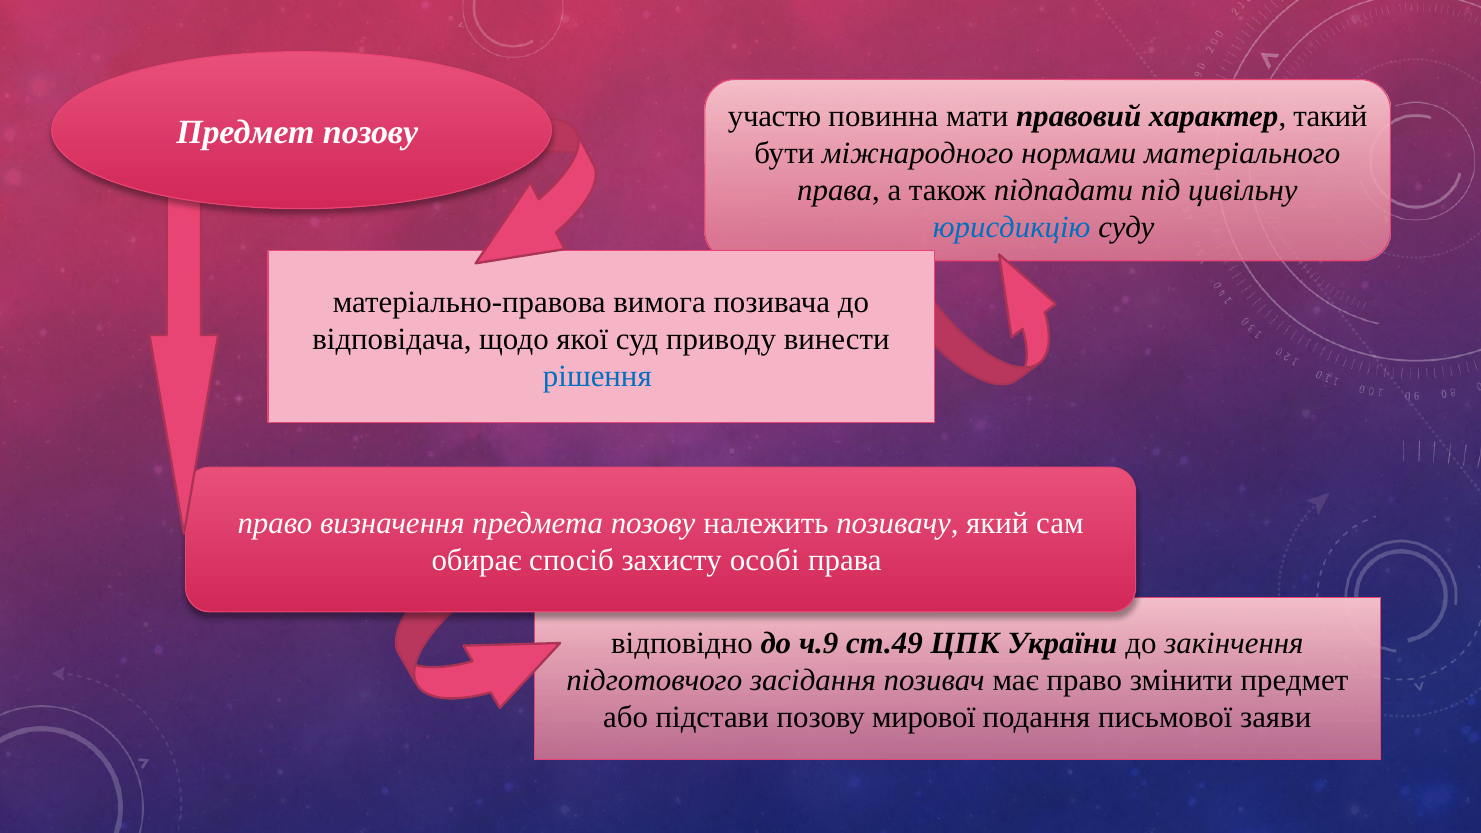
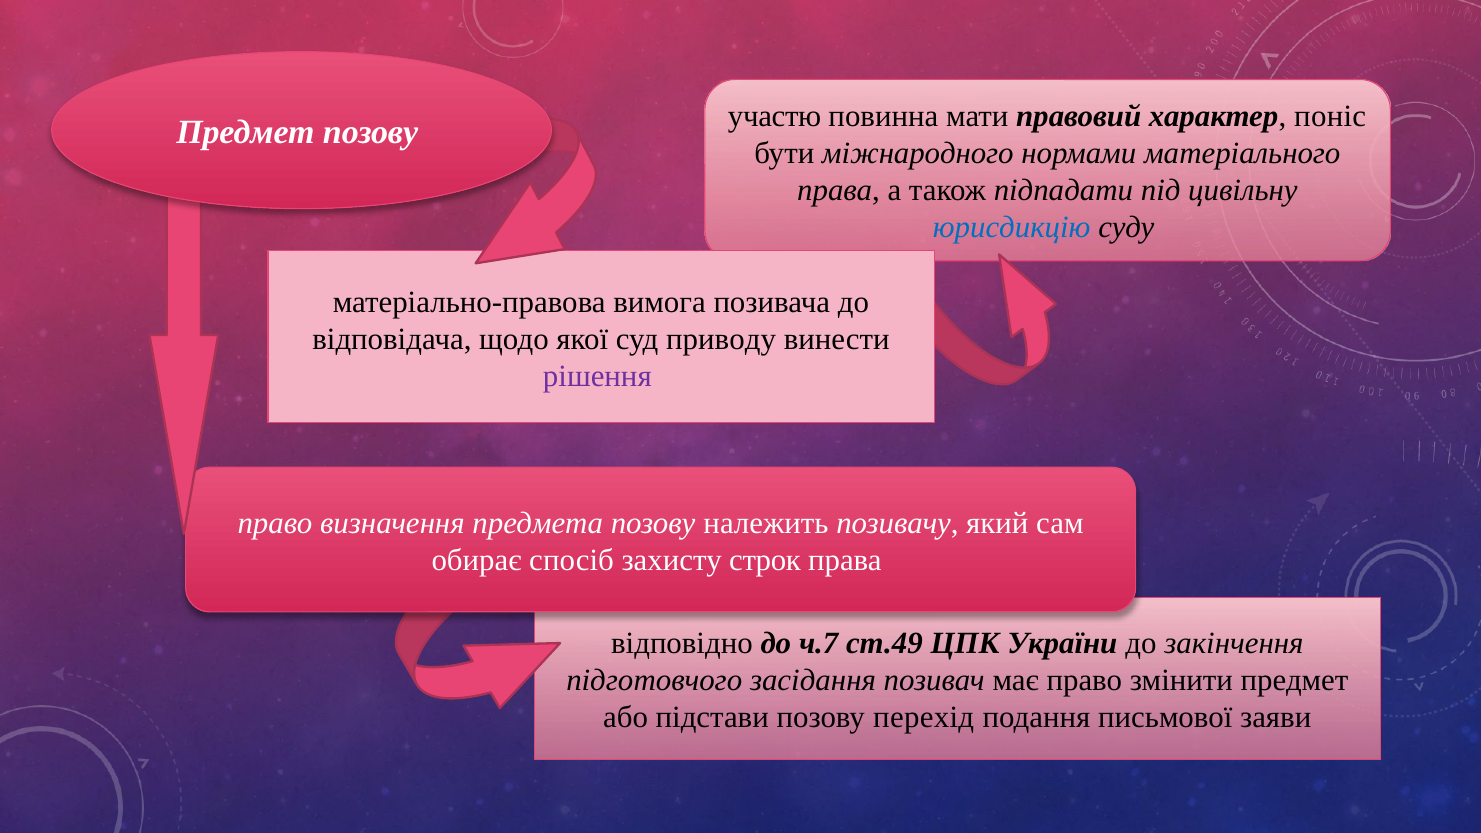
такий: такий -> поніс
рішення colour: blue -> purple
особі: особі -> строк
ч.9: ч.9 -> ч.7
мирової: мирової -> перехід
